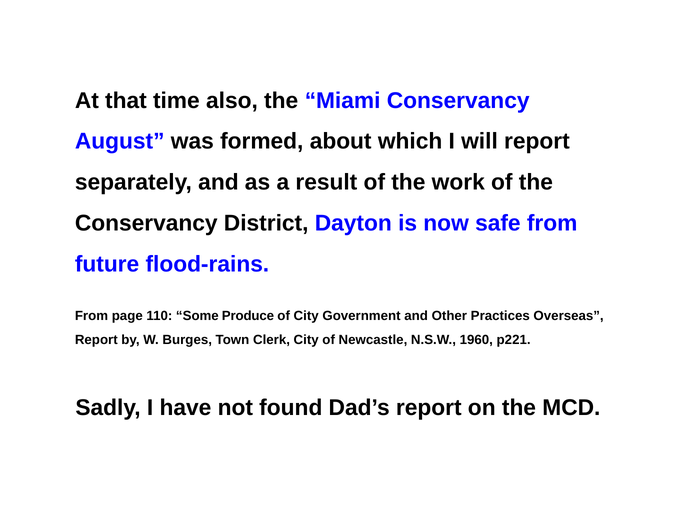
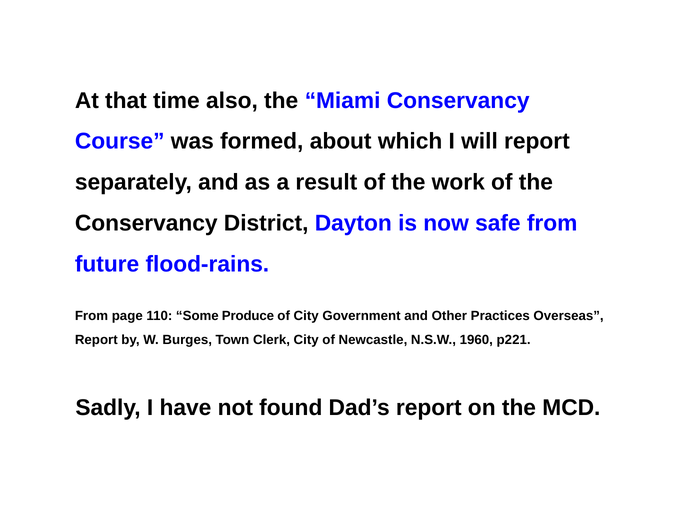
August: August -> Course
